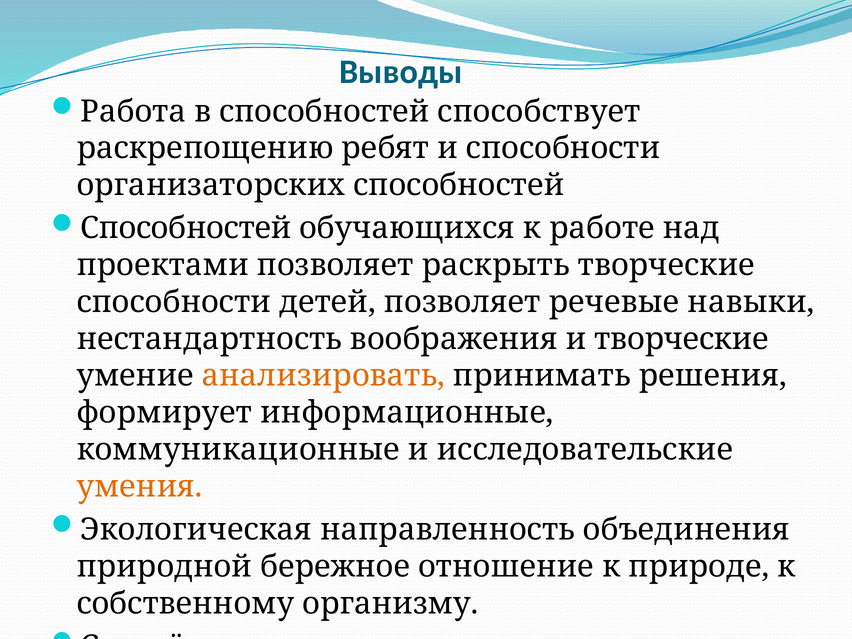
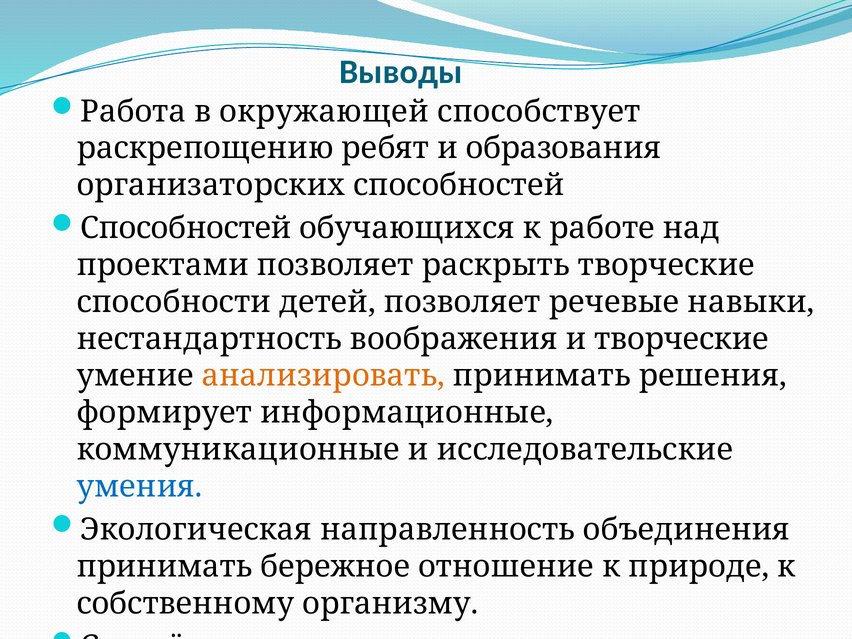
в способностей: способностей -> окружающей
и способности: способности -> образования
умения colour: orange -> blue
природной at (164, 566): природной -> принимать
